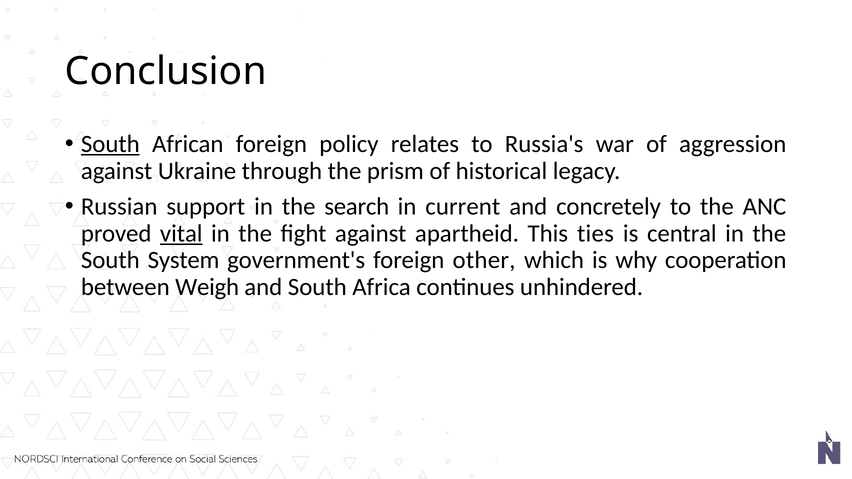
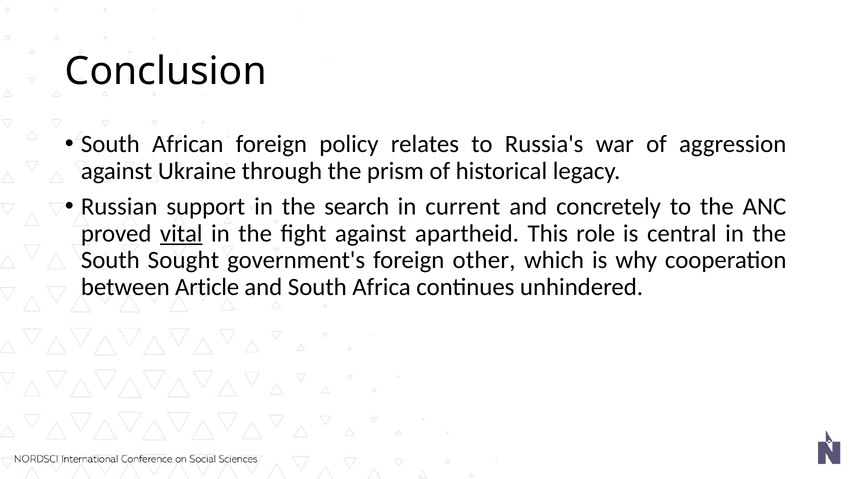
South at (110, 144) underline: present -> none
ties: ties -> role
System: System -> Sought
Weigh: Weigh -> Article
